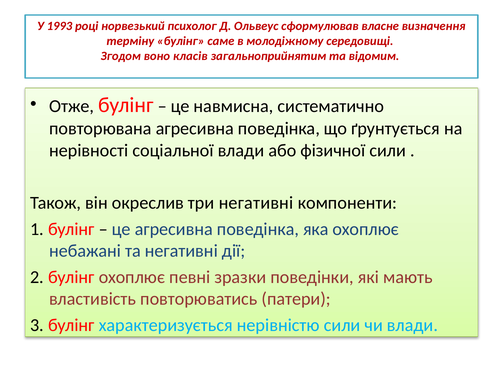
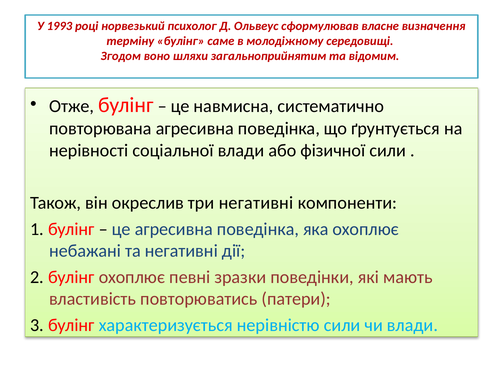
класів: класів -> шляхи
